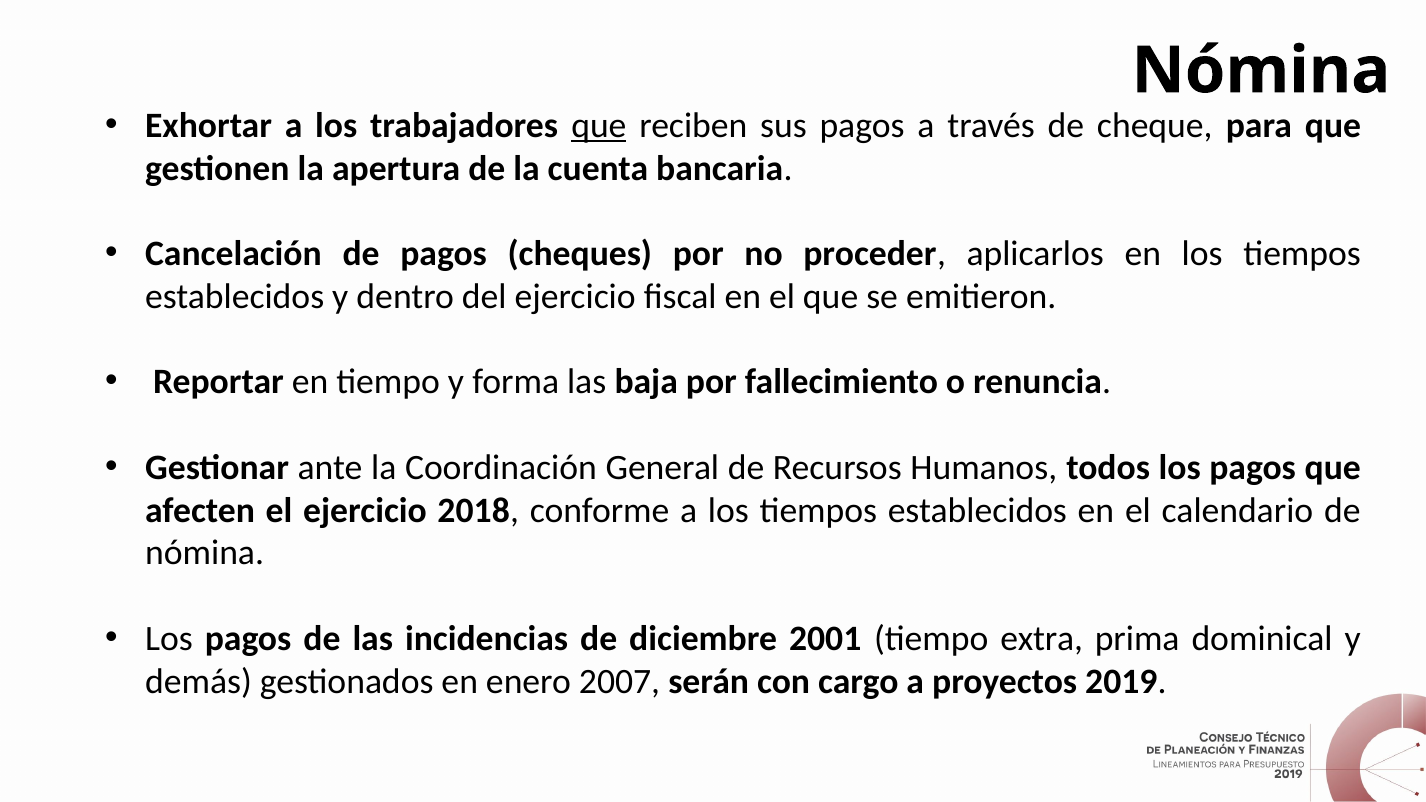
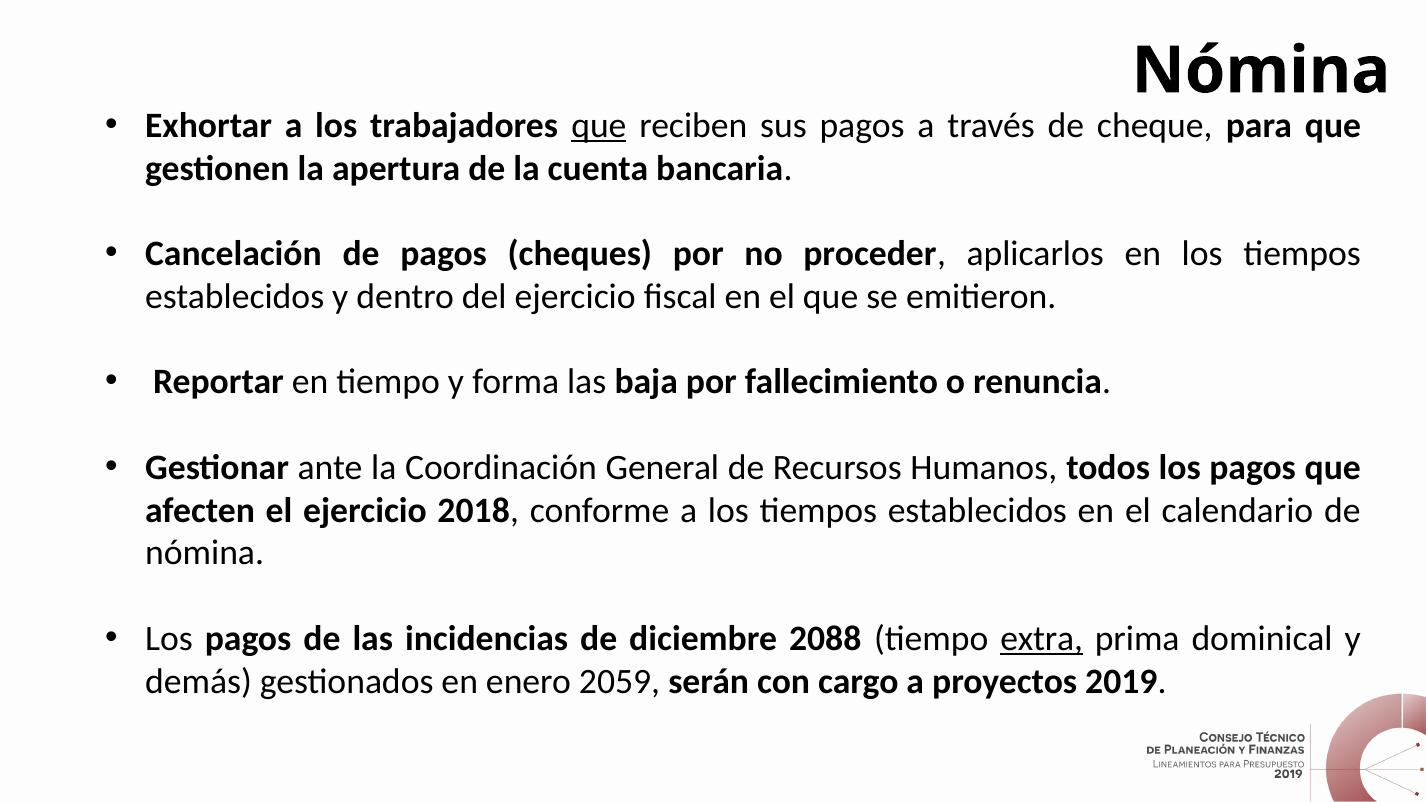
2001: 2001 -> 2088
extra underline: none -> present
2007: 2007 -> 2059
